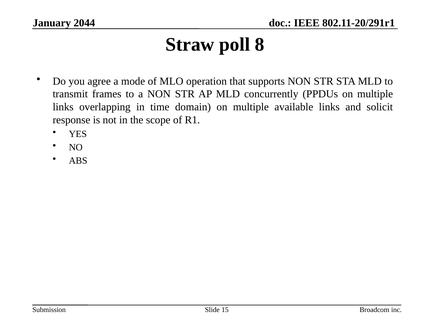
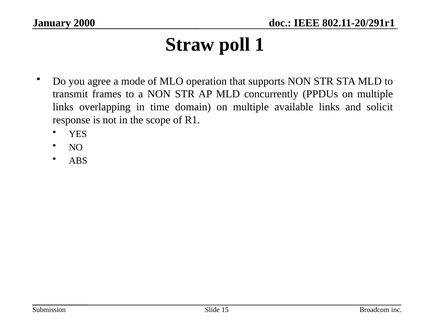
2044: 2044 -> 2000
8: 8 -> 1
